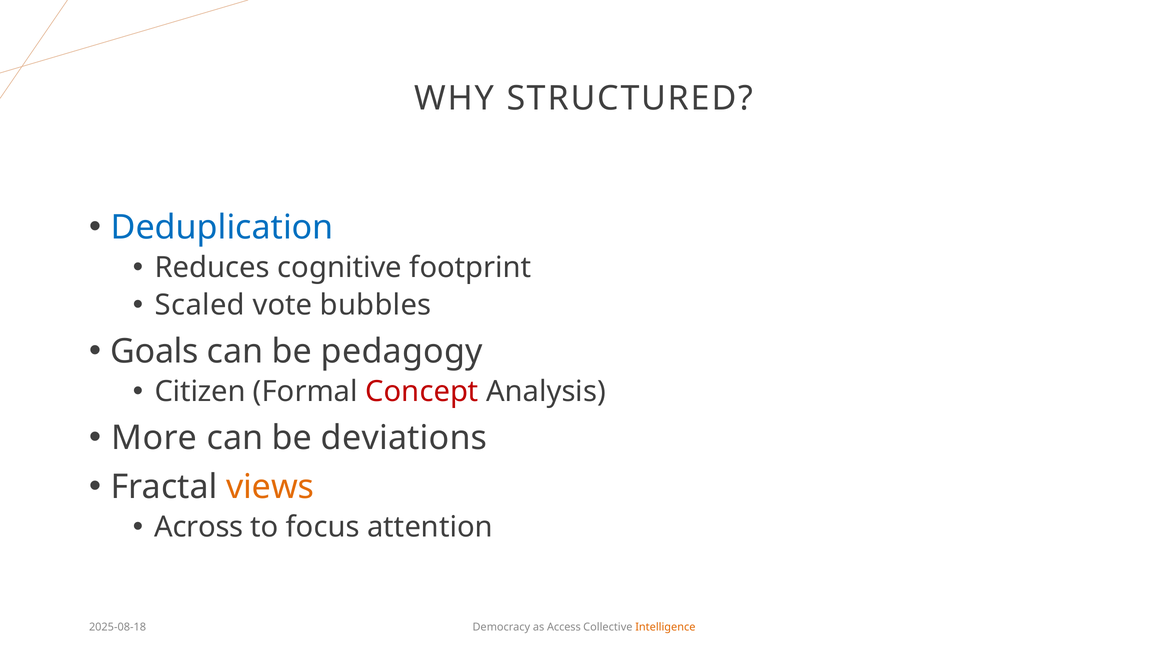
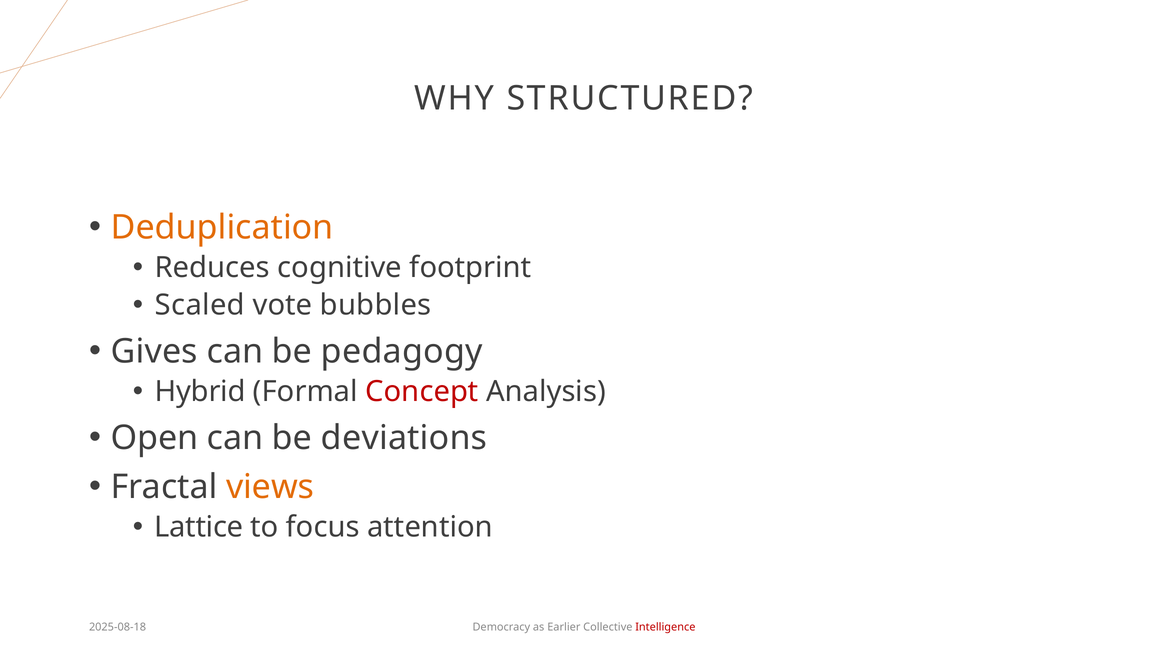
Deduplication colour: blue -> orange
Goals: Goals -> Gives
Citizen: Citizen -> Hybrid
More: More -> Open
Across: Across -> Lattice
Access: Access -> Earlier
Intelligence colour: orange -> red
